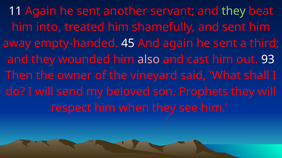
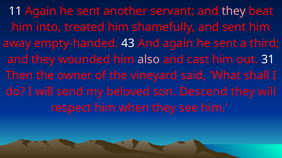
they at (234, 11) colour: light green -> pink
45: 45 -> 43
93: 93 -> 31
Prophets: Prophets -> Descend
